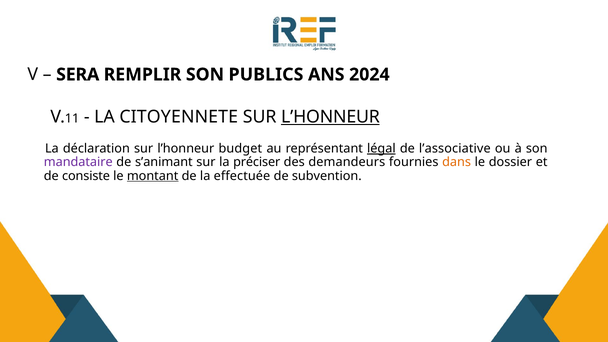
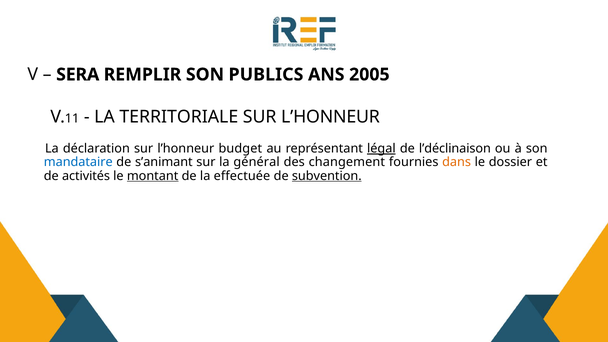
2024: 2024 -> 2005
CITOYENNETE: CITOYENNETE -> TERRITORIALE
L’HONNEUR at (330, 117) underline: present -> none
l’associative: l’associative -> l’déclinaison
mandataire colour: purple -> blue
préciser: préciser -> général
demandeurs: demandeurs -> changement
consiste: consiste -> activités
subvention underline: none -> present
